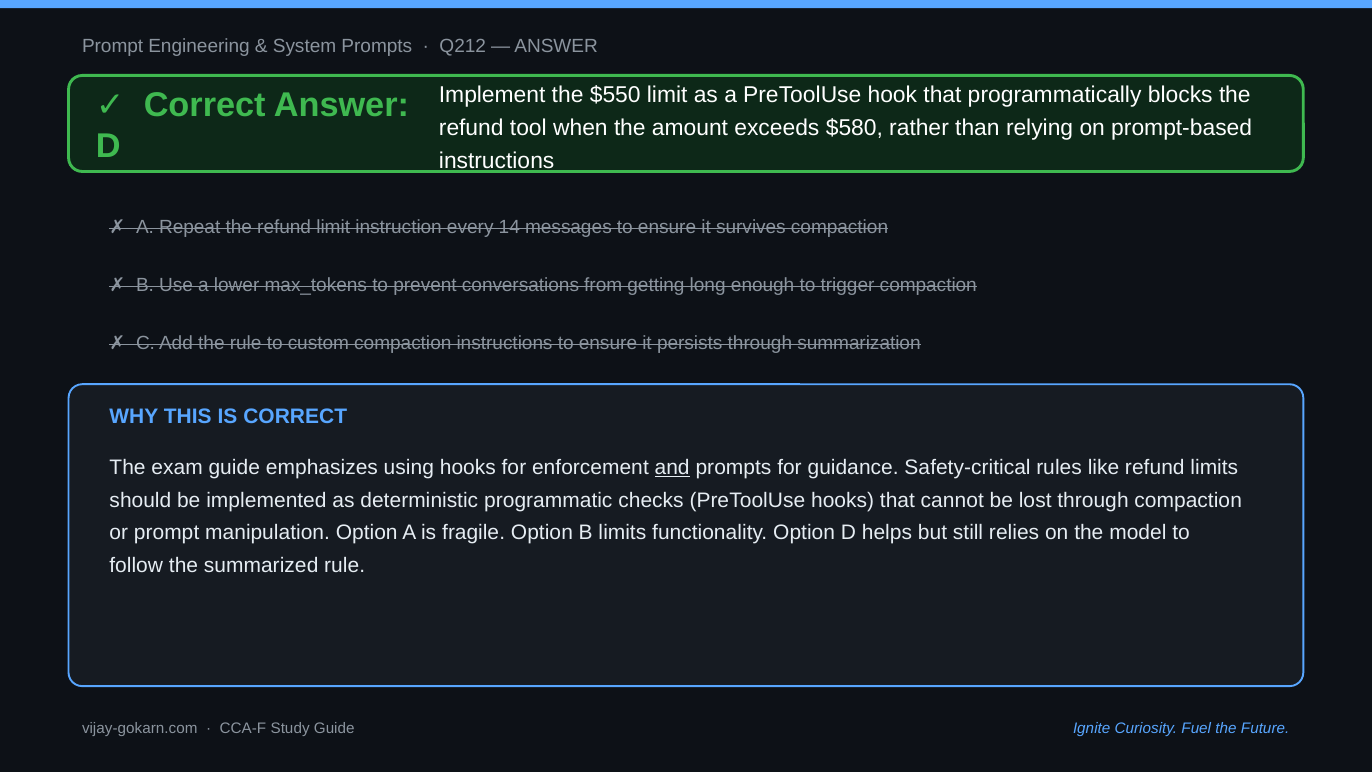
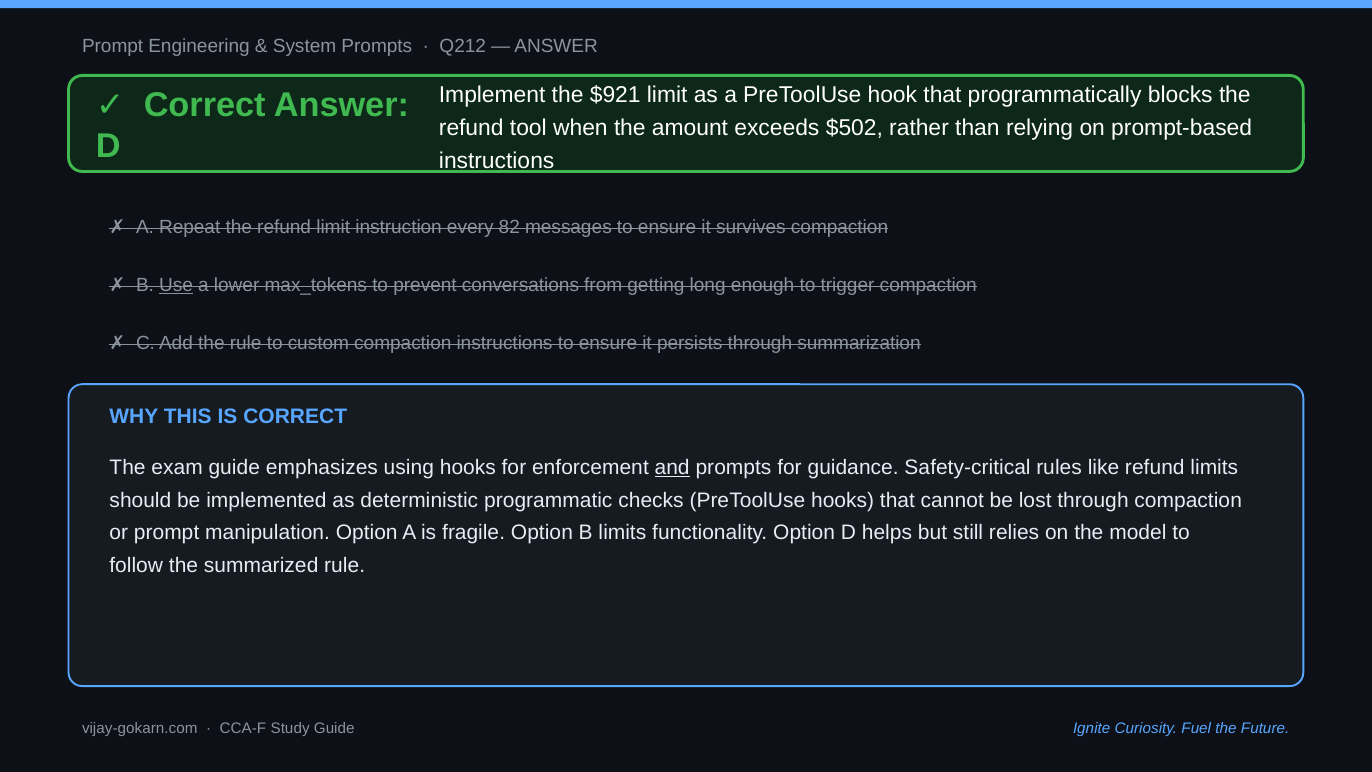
$550: $550 -> $921
$580: $580 -> $502
14: 14 -> 82
Use underline: none -> present
